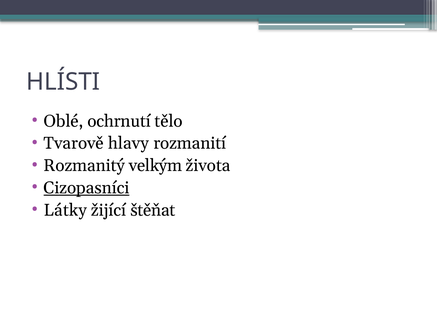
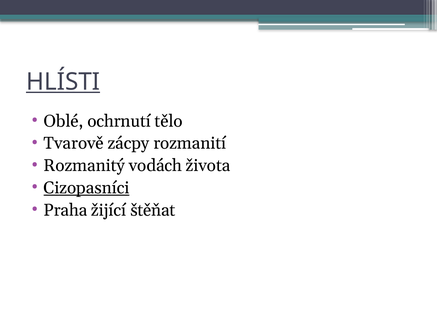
HLÍSTI underline: none -> present
hlavy: hlavy -> zácpy
velkým: velkým -> vodách
Látky: Látky -> Praha
